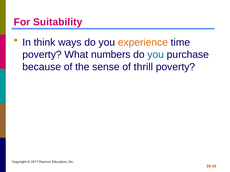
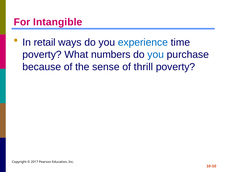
Suitability: Suitability -> Intangible
think: think -> retail
experience colour: orange -> blue
